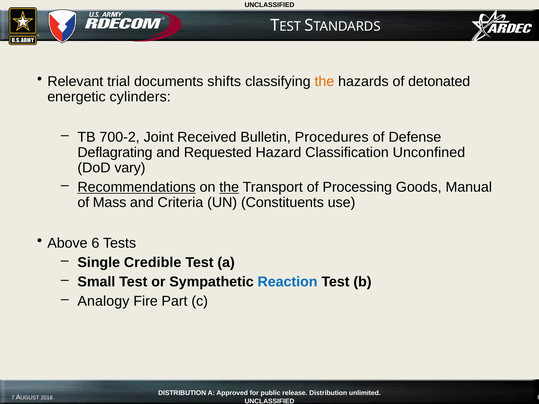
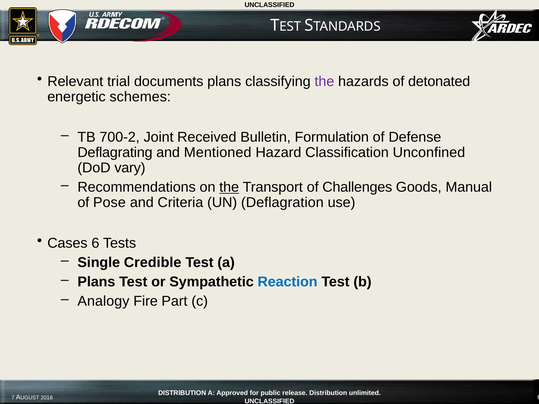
documents shifts: shifts -> plans
the at (324, 81) colour: orange -> purple
cylinders: cylinders -> schemes
Procedures: Procedures -> Formulation
Requested: Requested -> Mentioned
Recommendations underline: present -> none
Processing: Processing -> Challenges
Mass: Mass -> Pose
Constituents: Constituents -> Deflagration
Above: Above -> Cases
Small at (96, 282): Small -> Plans
